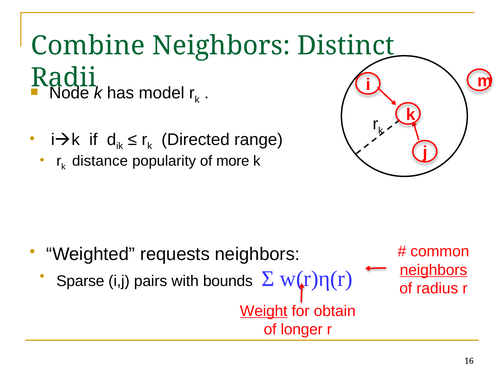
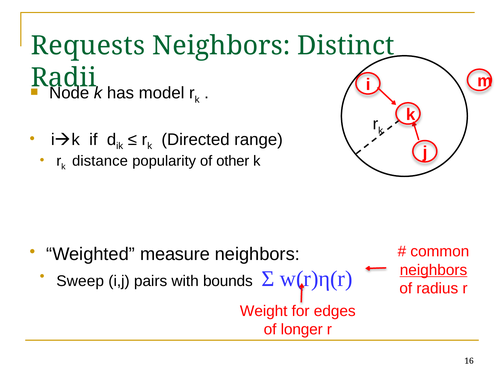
Combine: Combine -> Requests
more: more -> other
requests: requests -> measure
Sparse: Sparse -> Sweep
Weight underline: present -> none
obtain: obtain -> edges
